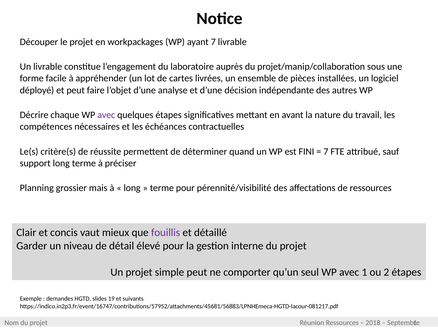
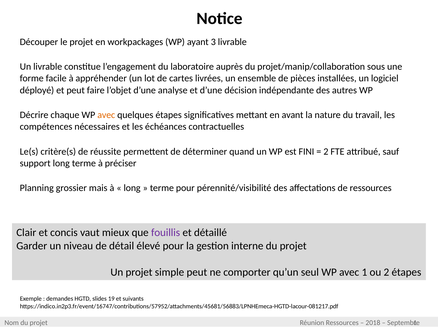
ayant 7: 7 -> 3
avec at (106, 115) colour: purple -> orange
7 at (326, 151): 7 -> 2
